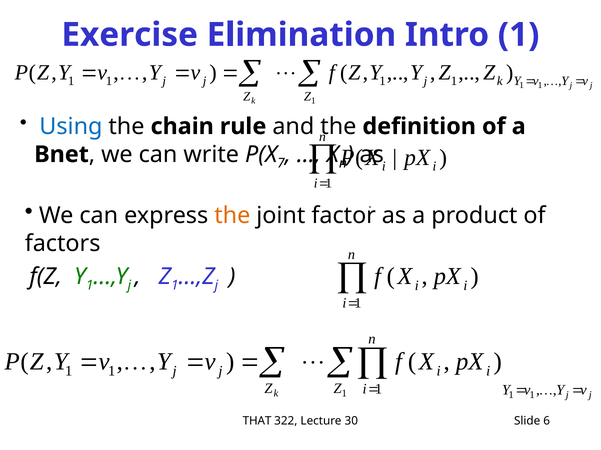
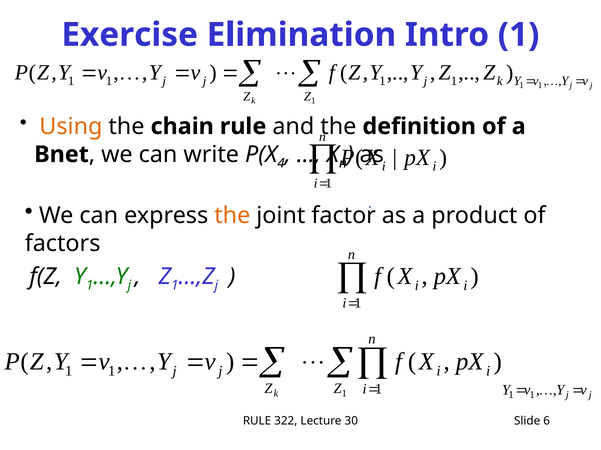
Using colour: blue -> orange
7: 7 -> 4
THAT at (257, 422): THAT -> RULE
